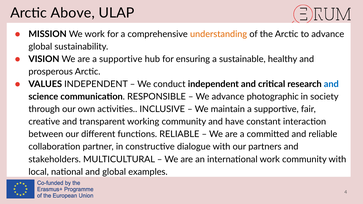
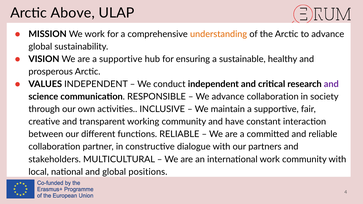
and at (331, 84) colour: blue -> purple
advance photographic: photographic -> collaboration
examples: examples -> positions
